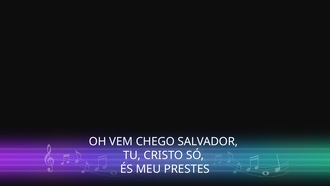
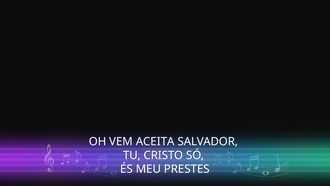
CHEGO: CHEGO -> ACEITA
